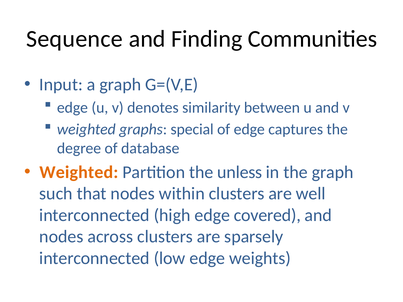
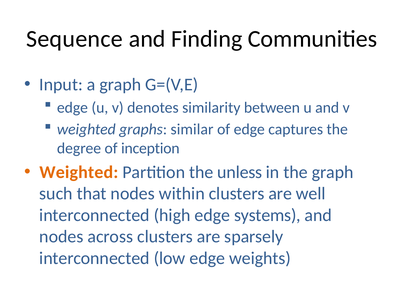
special: special -> similar
database: database -> inception
covered: covered -> systems
